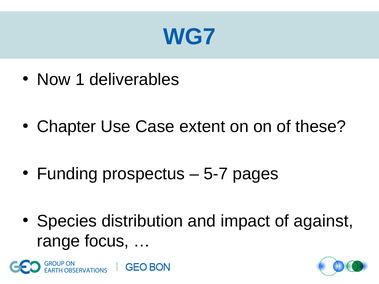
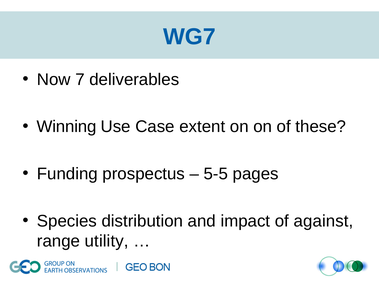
1: 1 -> 7
Chapter: Chapter -> Winning
5-7: 5-7 -> 5-5
focus: focus -> utility
